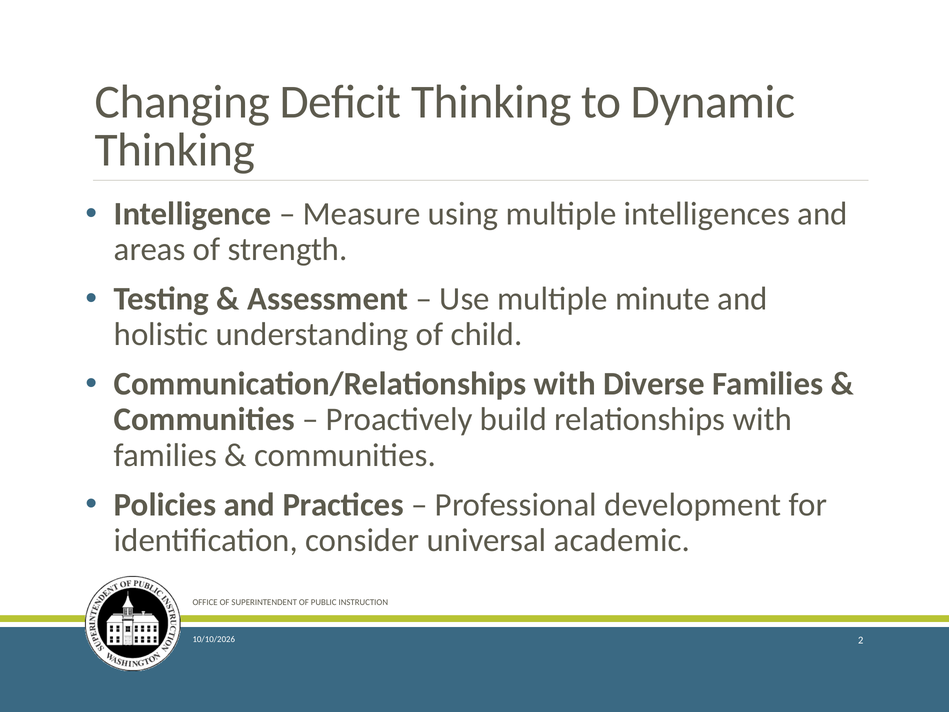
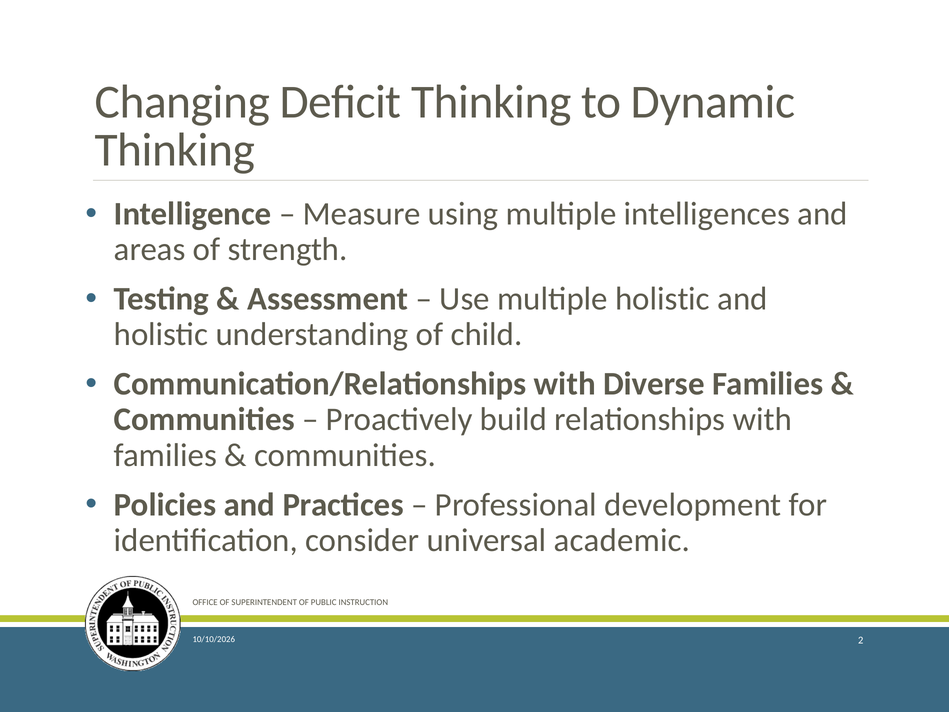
multiple minute: minute -> holistic
